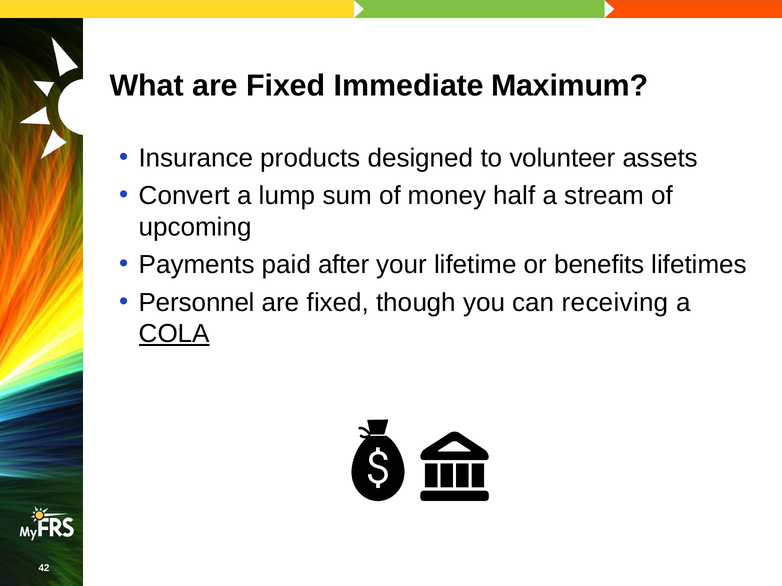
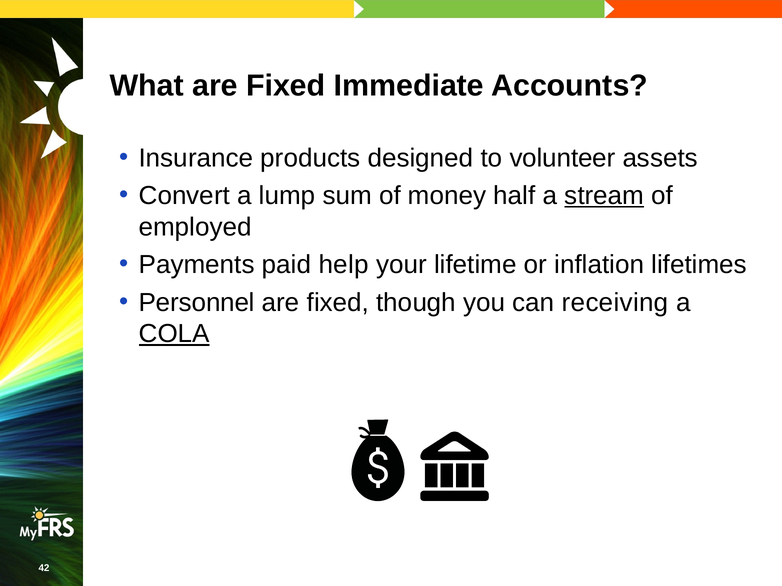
Maximum: Maximum -> Accounts
stream underline: none -> present
upcoming: upcoming -> employed
after: after -> help
benefits: benefits -> inflation
